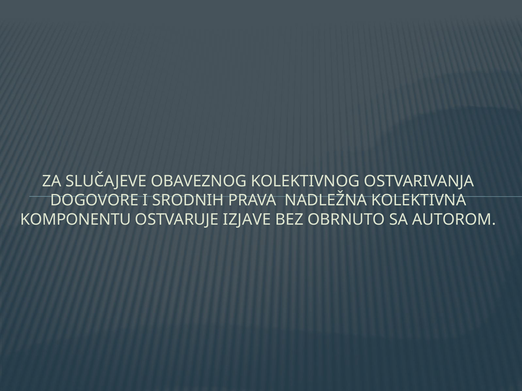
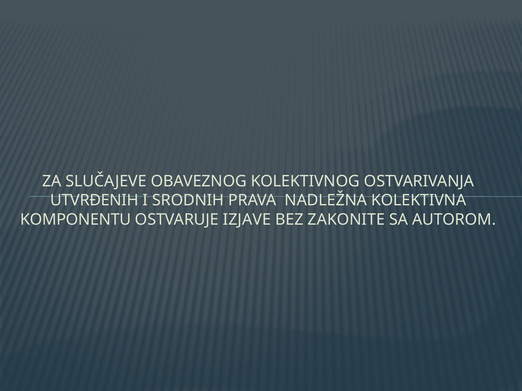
DOGOVORE: DOGOVORE -> UTVRĐENIH
OBRNUTO: OBRNUTO -> ZAKONITE
